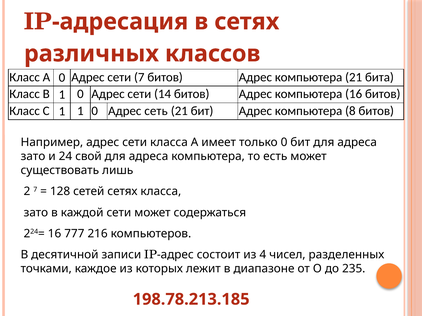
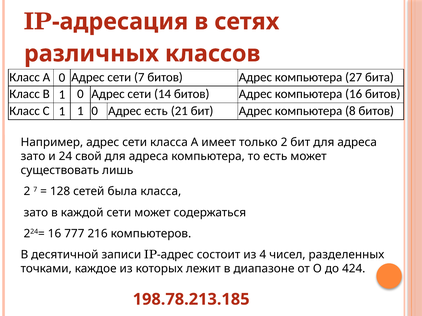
компьютера 21: 21 -> 27
Адрес сеть: сеть -> есть
только 0: 0 -> 2
сетей сетях: сетях -> была
235: 235 -> 424
